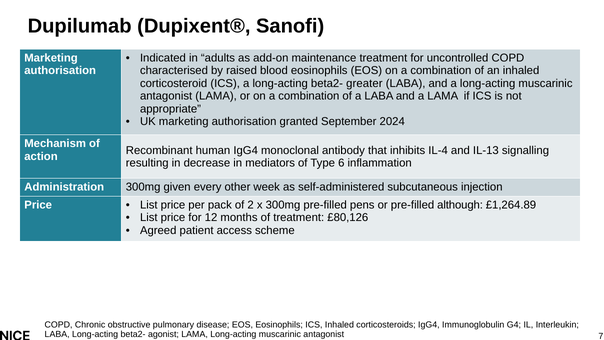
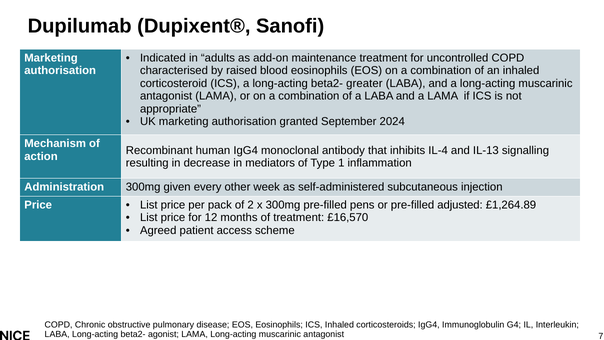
6: 6 -> 1
although: although -> adjusted
£80,126: £80,126 -> £16,570
